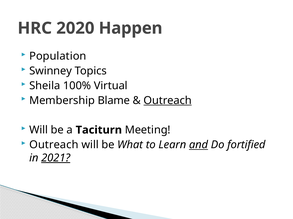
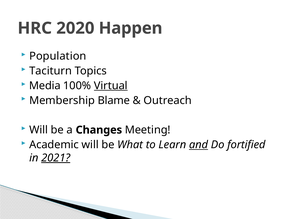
Swinney: Swinney -> Taciturn
Sheila: Sheila -> Media
Virtual underline: none -> present
Outreach at (168, 101) underline: present -> none
Taciturn: Taciturn -> Changes
Outreach at (54, 145): Outreach -> Academic
